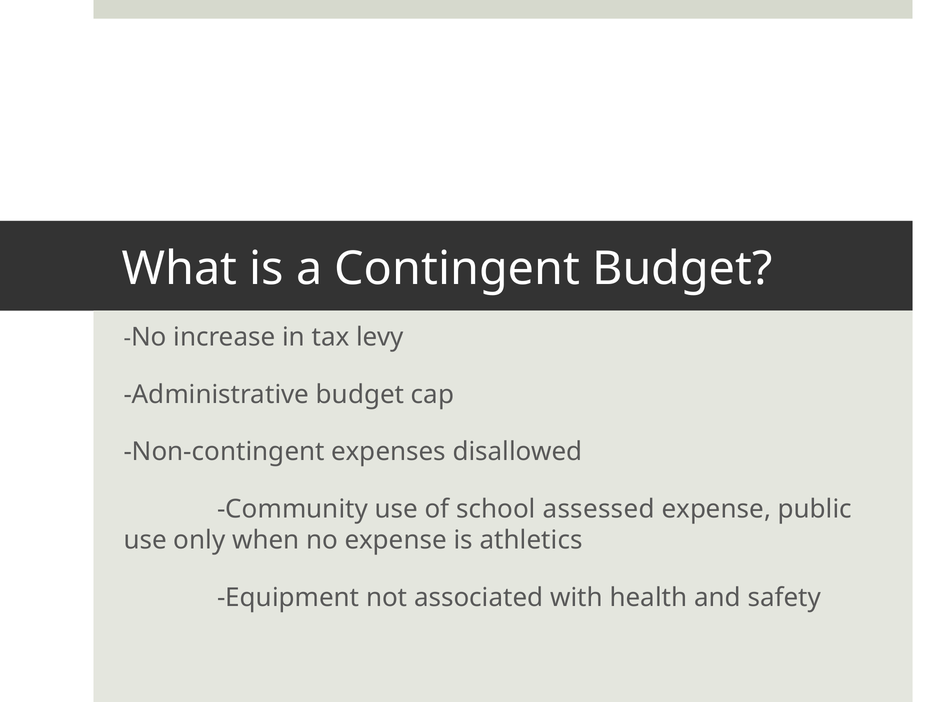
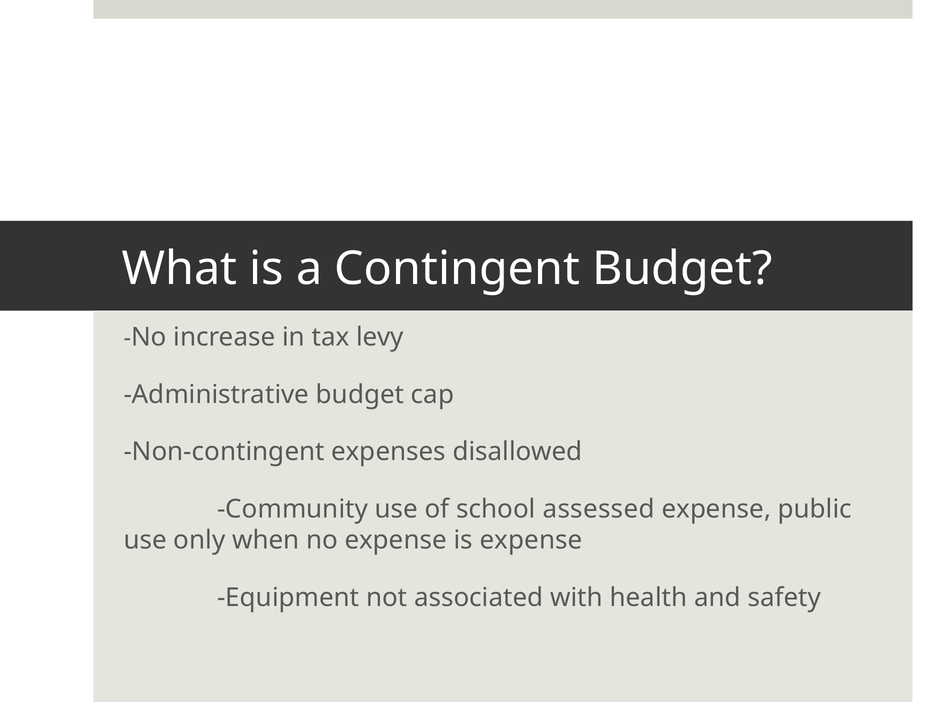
is athletics: athletics -> expense
